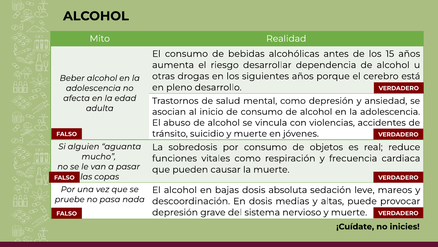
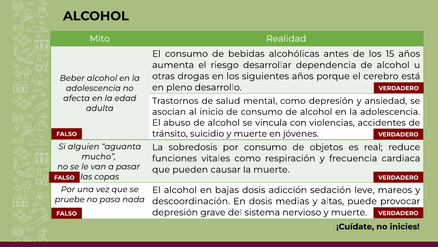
absoluta: absoluta -> adicción
